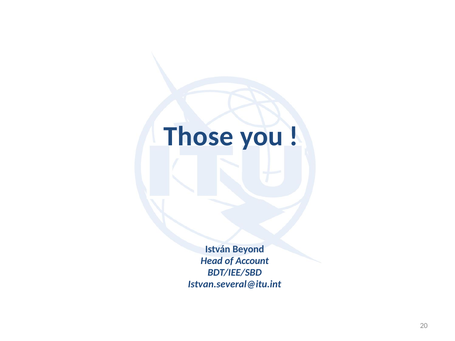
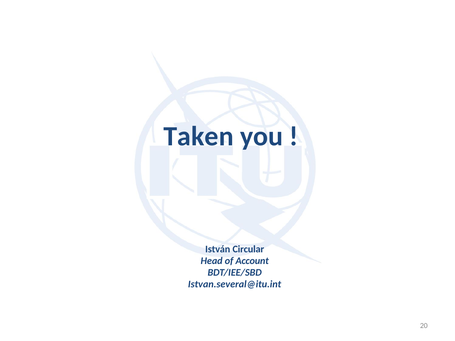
Those: Those -> Taken
Beyond: Beyond -> Circular
